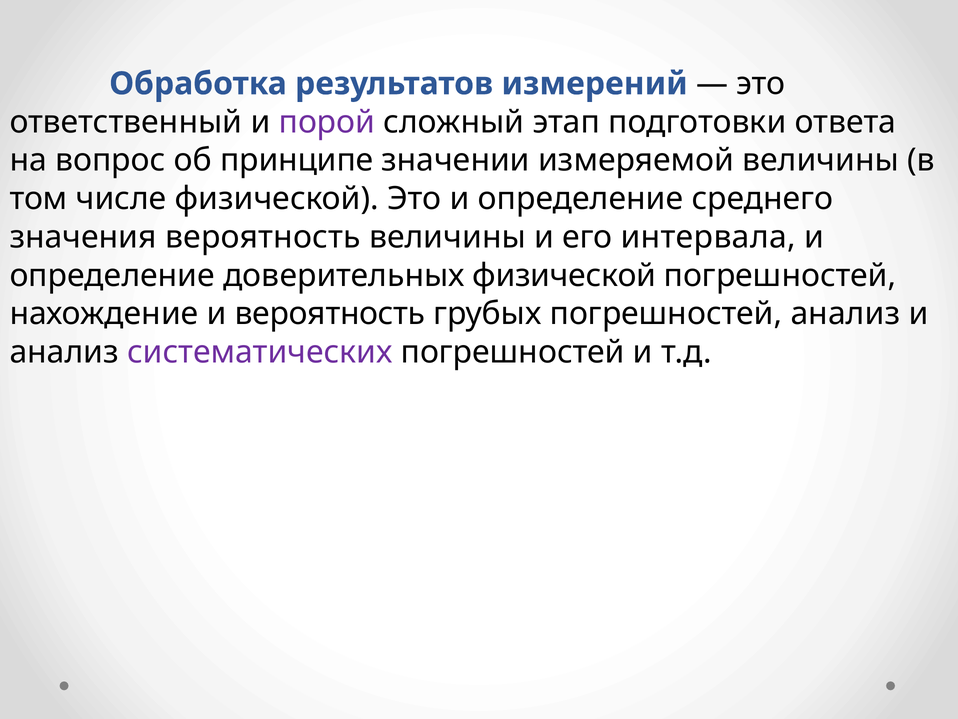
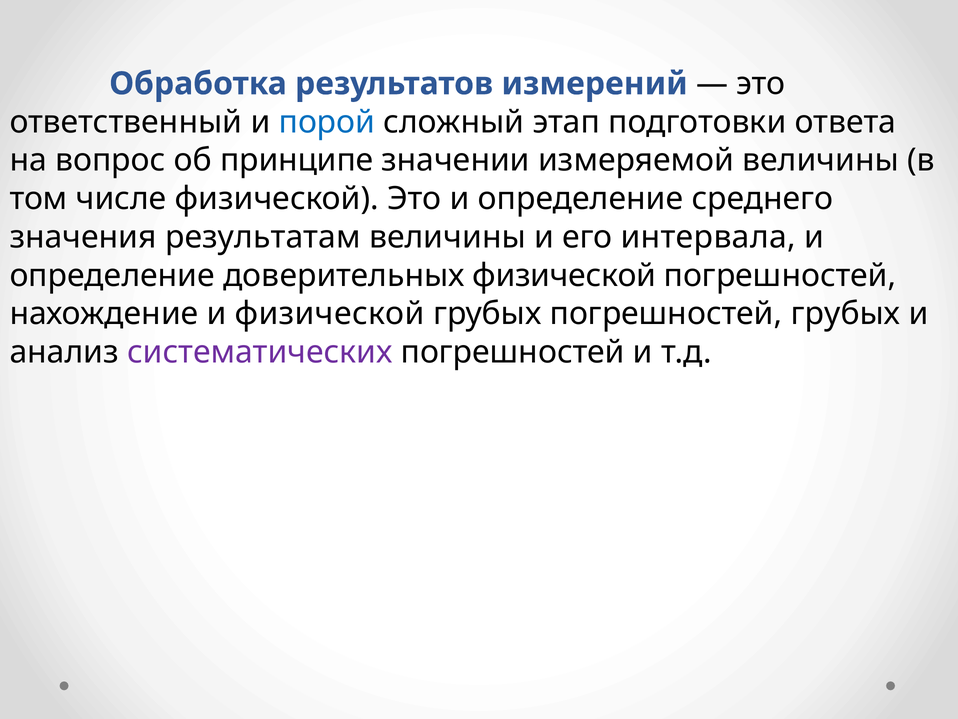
порой colour: purple -> blue
значения вероятность: вероятность -> результатам
и вероятность: вероятность -> физической
погрешностей анализ: анализ -> грубых
